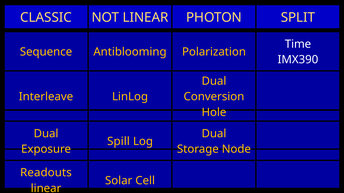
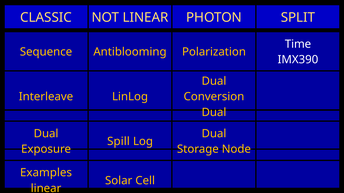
Hole at (214, 113): Hole -> Dual
Readouts: Readouts -> Examples
